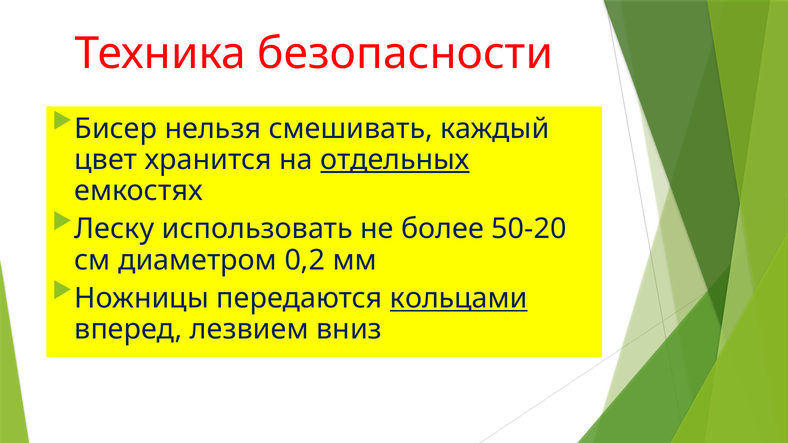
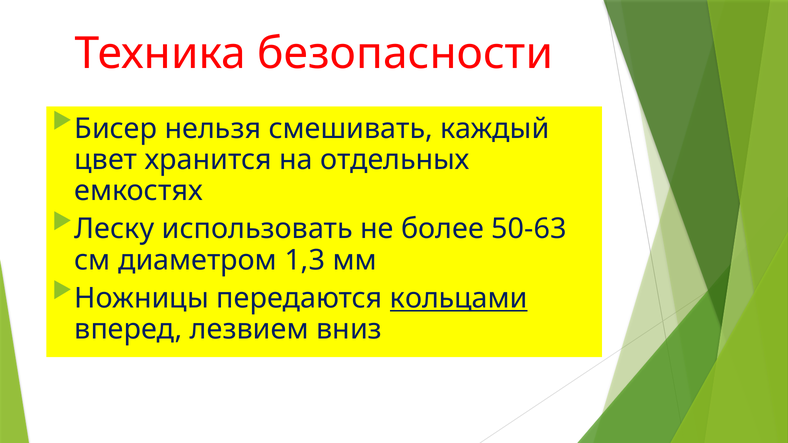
отдельных underline: present -> none
50-20: 50-20 -> 50-63
0,2: 0,2 -> 1,3
